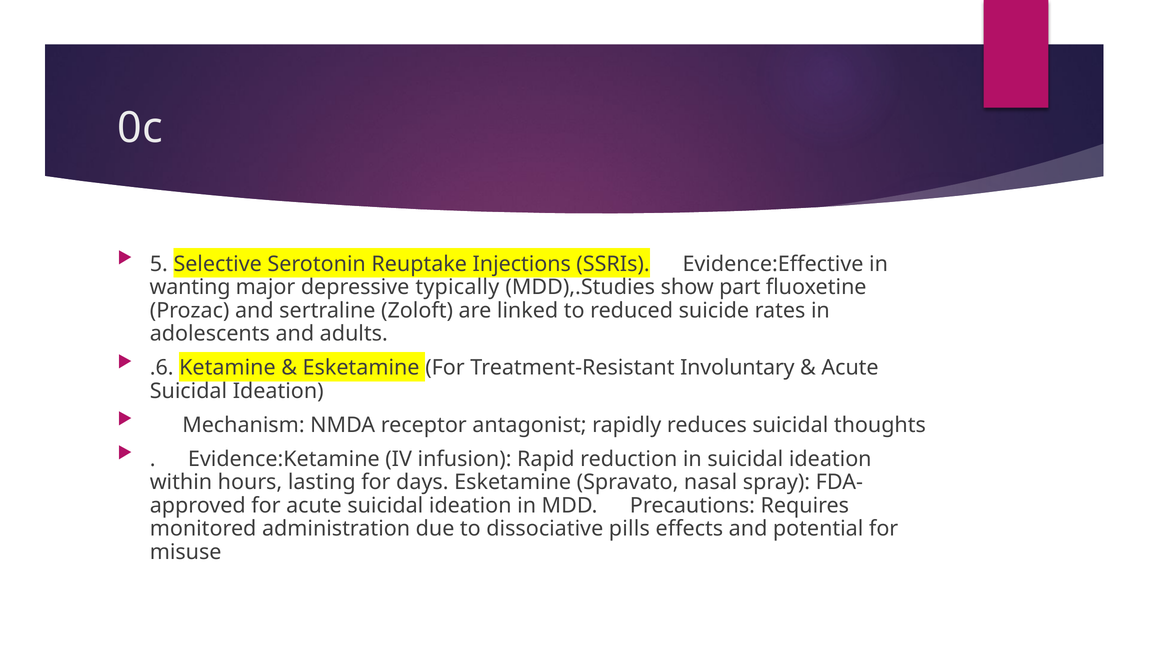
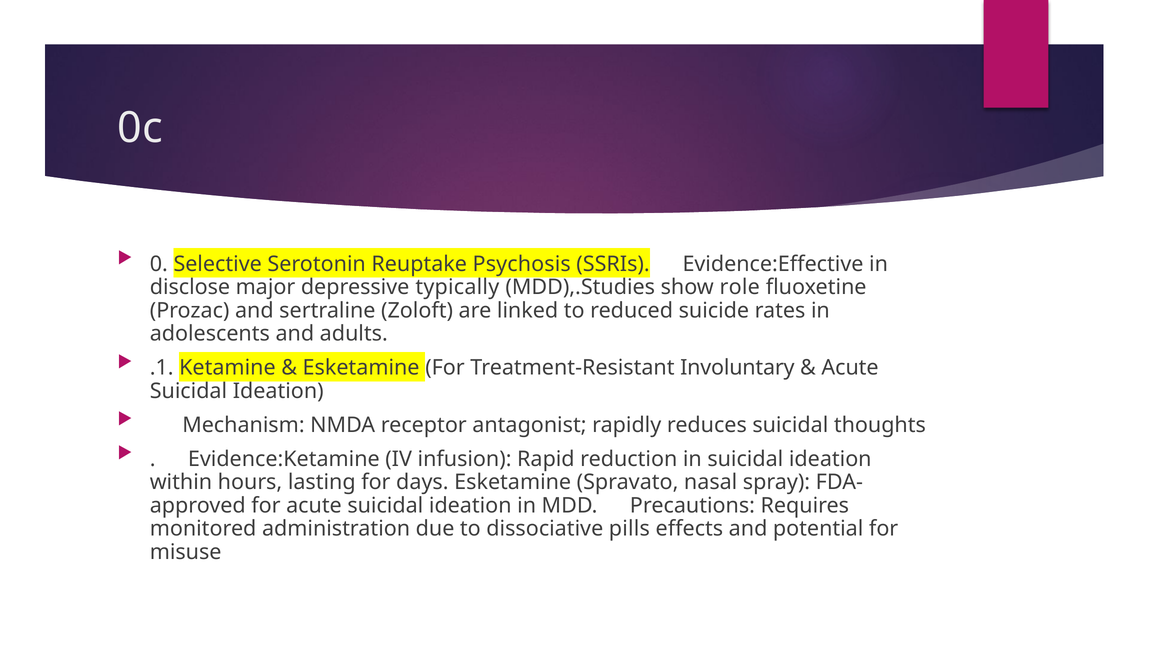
5: 5 -> 0
Injections: Injections -> Psychosis
wanting: wanting -> disclose
part: part -> role
.6: .6 -> .1
